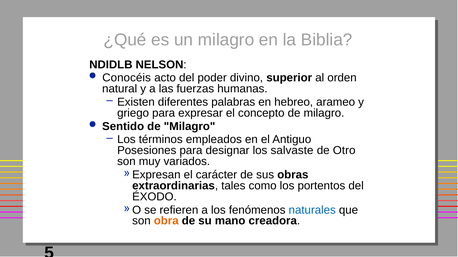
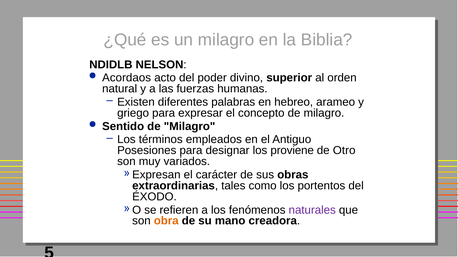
Conocéis: Conocéis -> Acordaos
salvaste: salvaste -> proviene
naturales colour: blue -> purple
